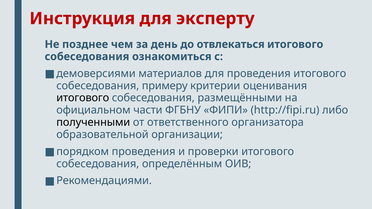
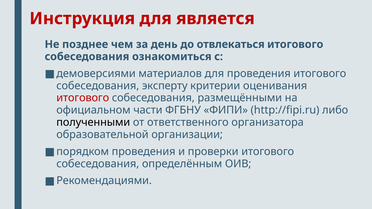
эксперту: эксперту -> является
примеру: примеру -> эксперту
итогового at (83, 98) colour: black -> red
